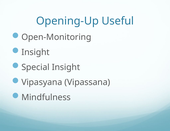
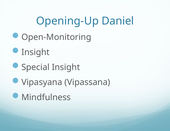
Useful: Useful -> Daniel
